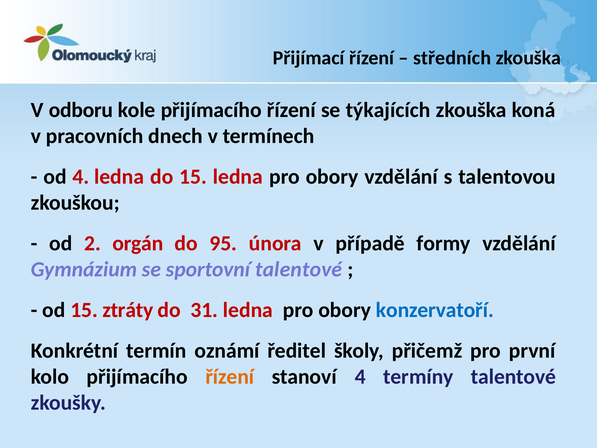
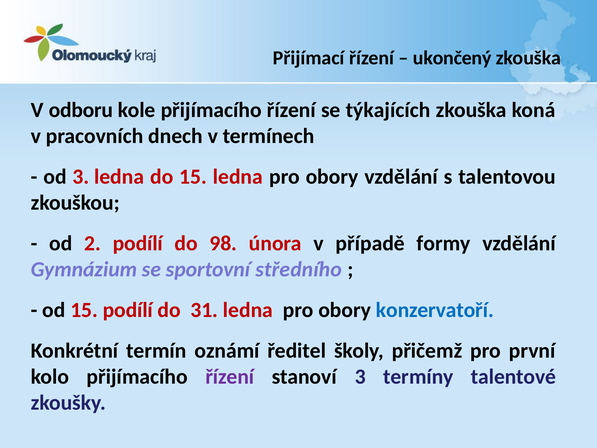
středních: středních -> ukončený
od 4: 4 -> 3
2 orgán: orgán -> podílí
95: 95 -> 98
sportovní talentové: talentové -> středního
15 ztráty: ztráty -> podílí
řízení at (230, 377) colour: orange -> purple
stanoví 4: 4 -> 3
